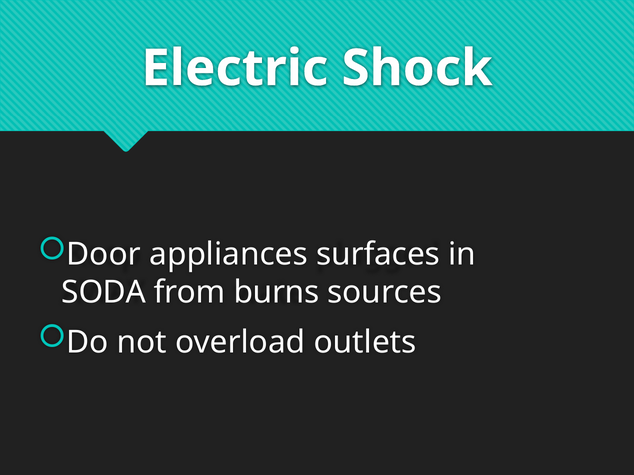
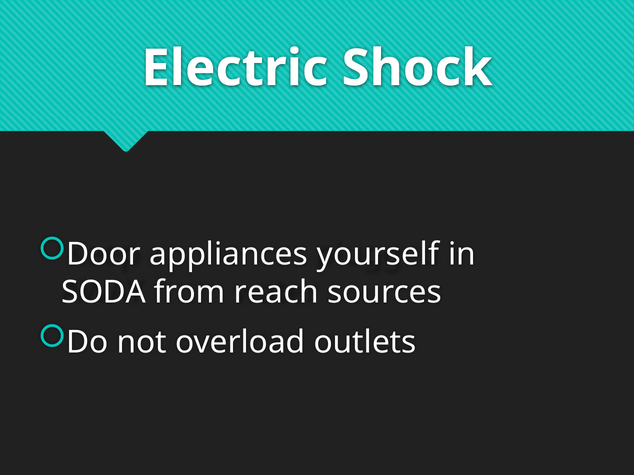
surfaces: surfaces -> yourself
burns: burns -> reach
